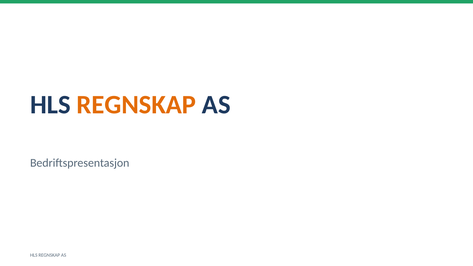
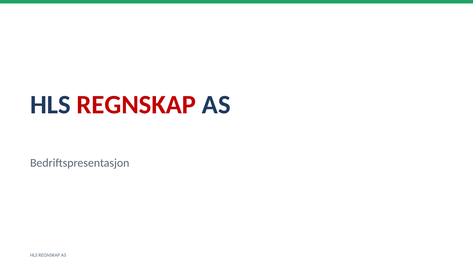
REGNSKAP at (136, 105) colour: orange -> red
